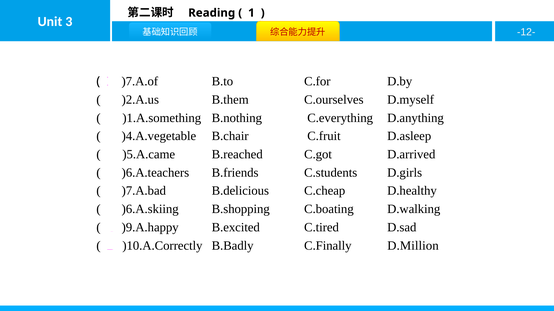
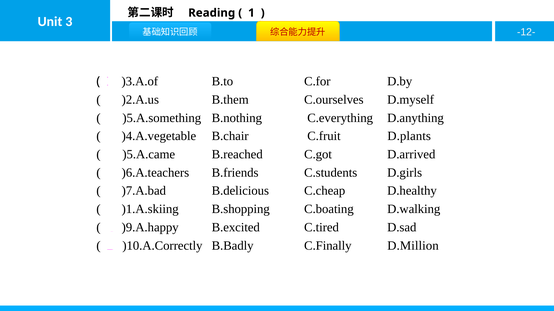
)7.A.of: )7.A.of -> )3.A.of
)1.A.something: )1.A.something -> )5.A.something
D.asleep: D.asleep -> D.plants
)6.A.skiing: )6.A.skiing -> )1.A.skiing
